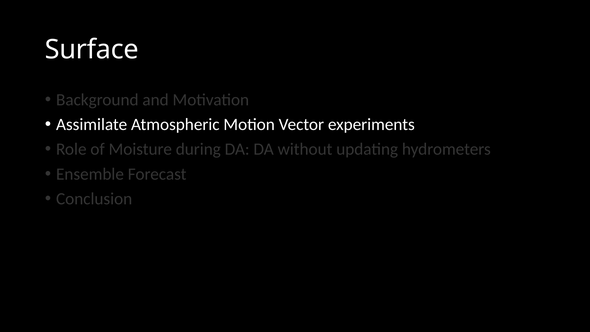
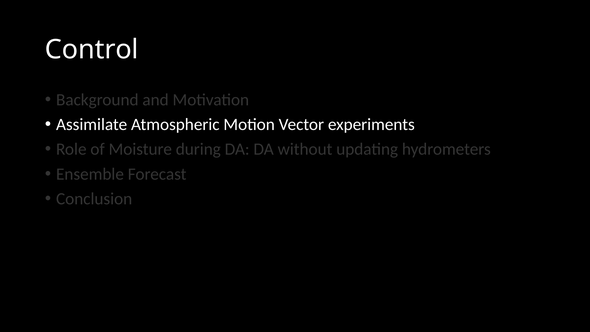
Surface: Surface -> Control
